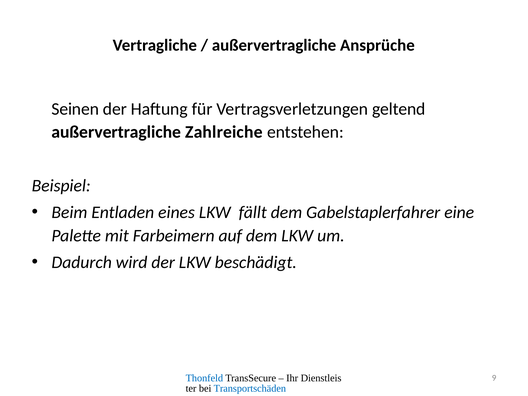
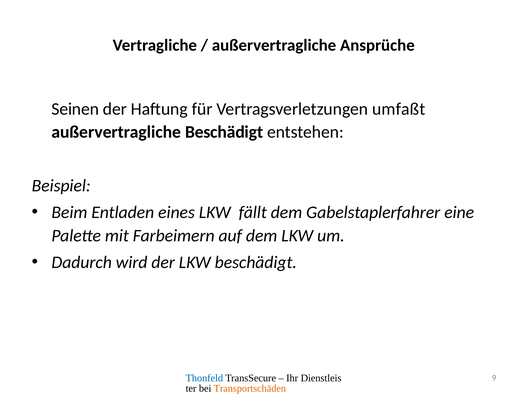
geltend: geltend -> umfaßt
außervertragliche Zahlreiche: Zahlreiche -> Beschädigt
Transportschäden colour: blue -> orange
